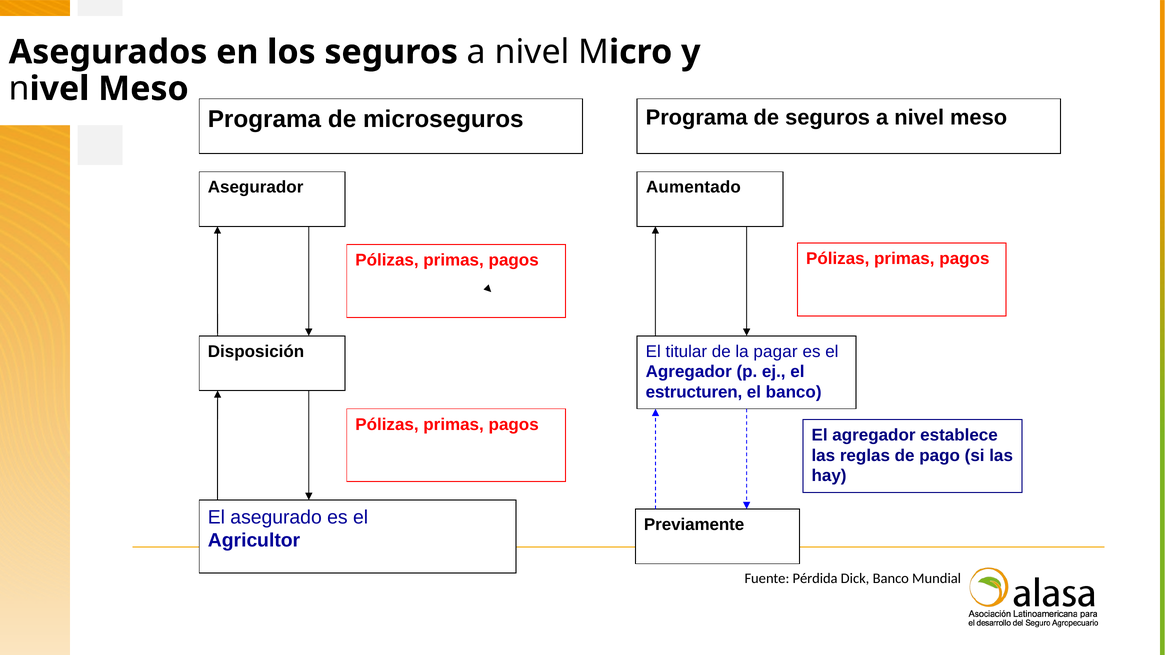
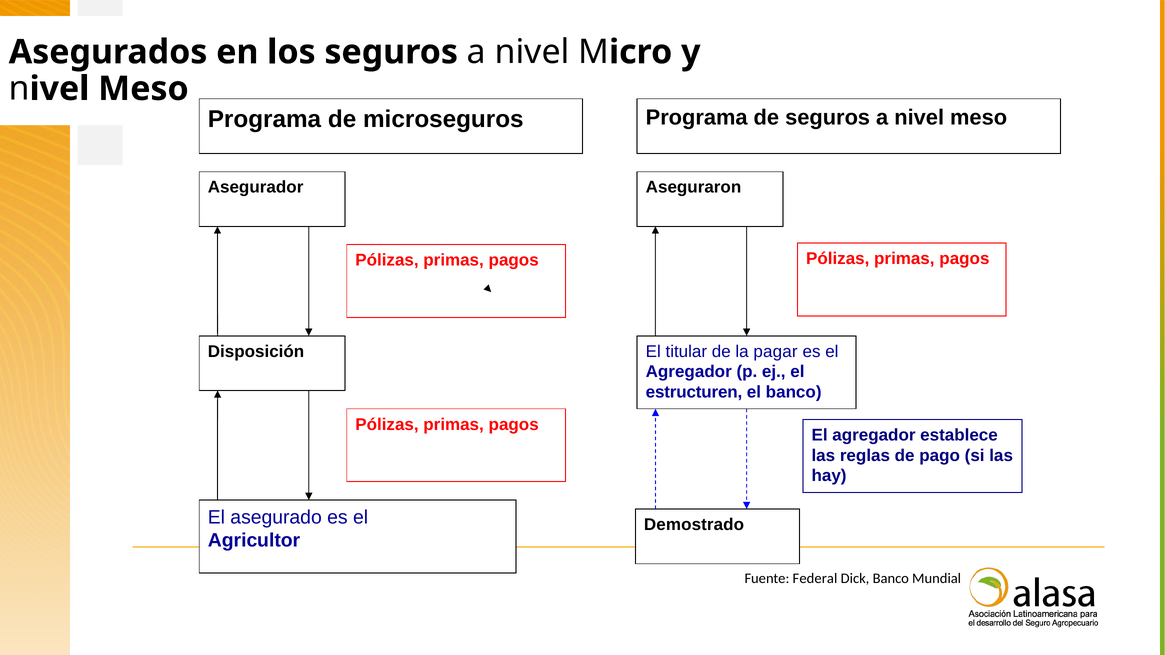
Aumentado: Aumentado -> Aseguraron
Previamente: Previamente -> Demostrado
Pérdida: Pérdida -> Federal
